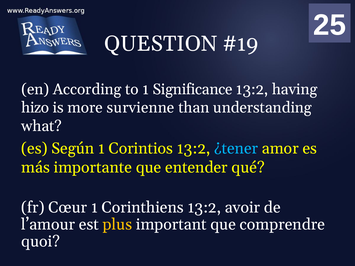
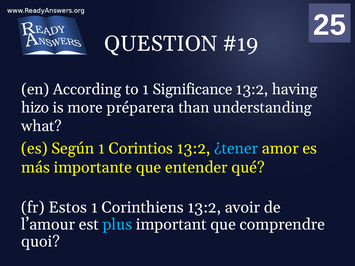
survienne: survienne -> préparera
Cœur: Cœur -> Estos
plus colour: yellow -> light blue
